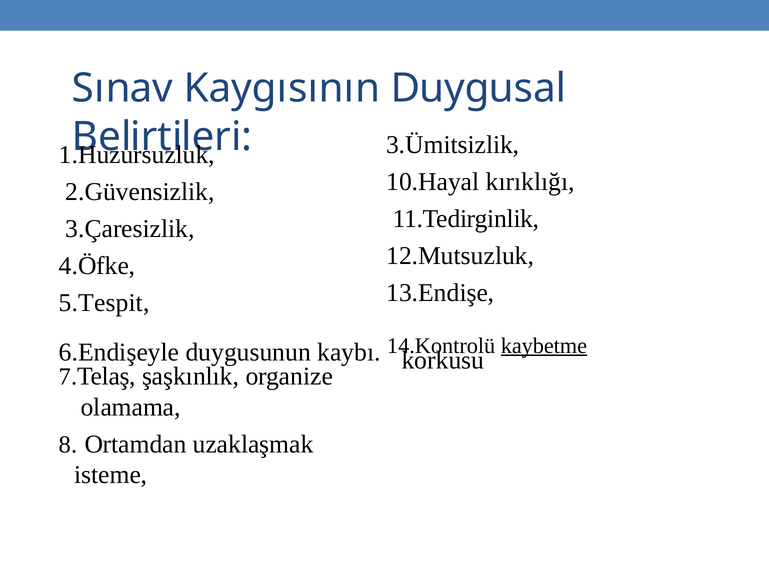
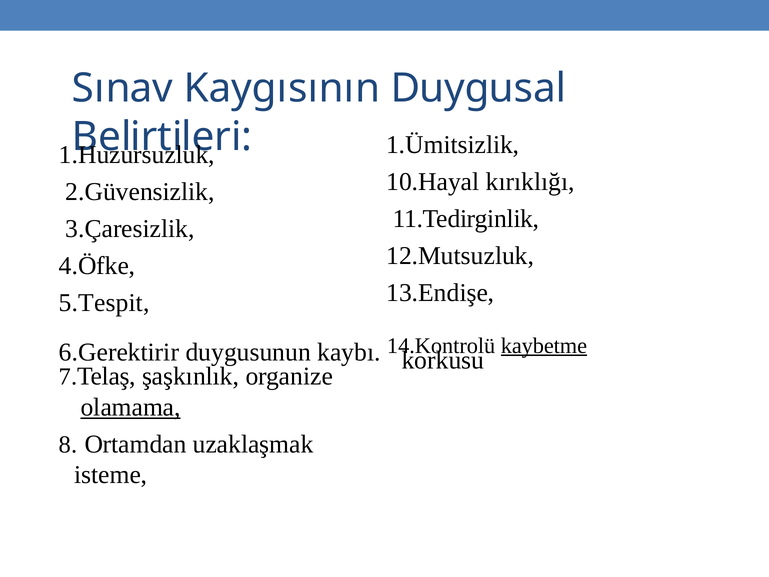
3.Ümitsizlik: 3.Ümitsizlik -> 1.Ümitsizlik
6.Endişeyle: 6.Endişeyle -> 6.Gerektirir
olamama underline: none -> present
